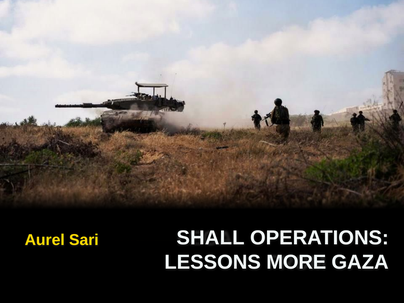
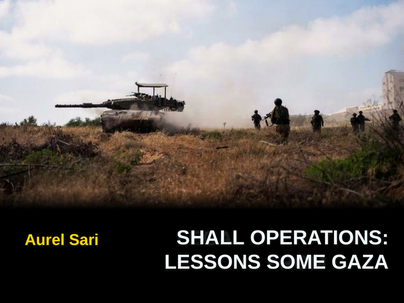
MORE: MORE -> SOME
